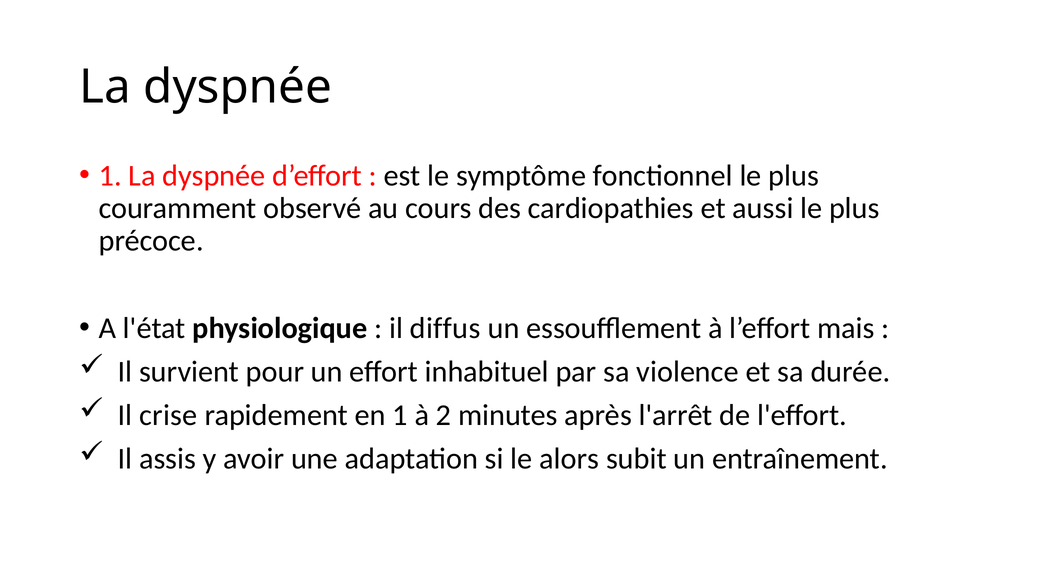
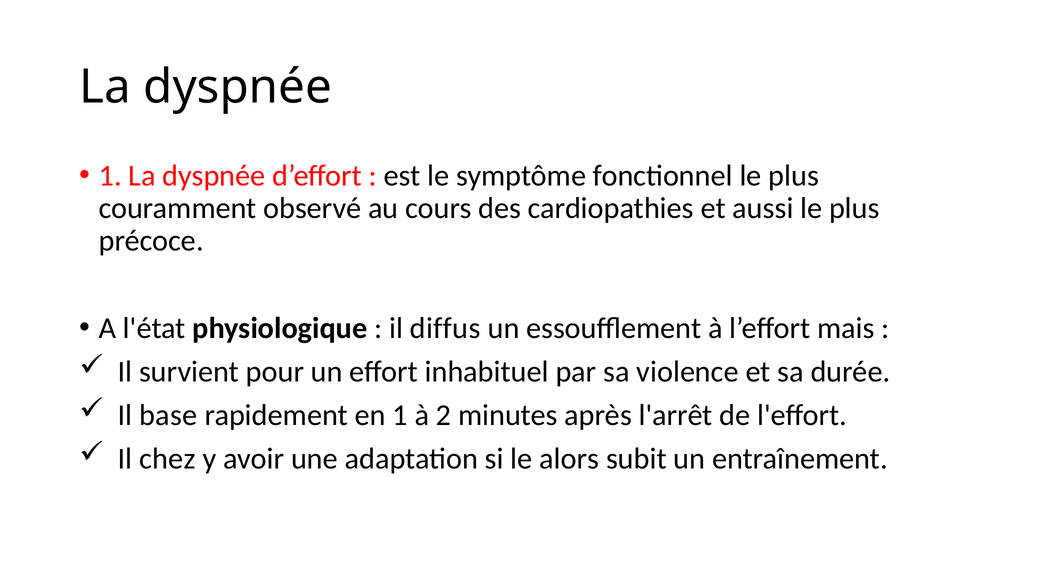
crise: crise -> base
assis: assis -> chez
